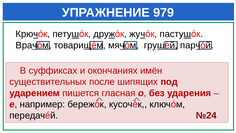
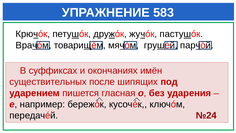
979: 979 -> 583
